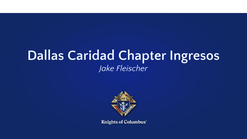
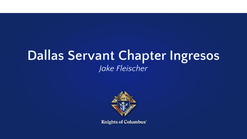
Caridad: Caridad -> Servant
